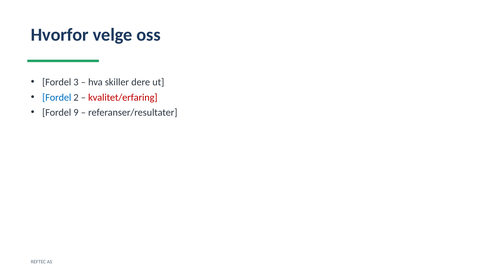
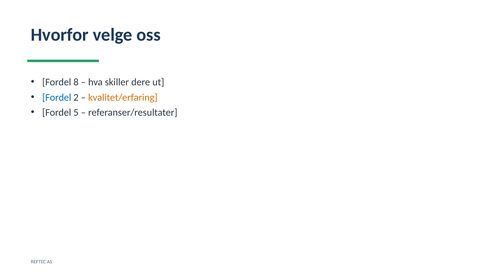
3: 3 -> 8
kvalitet/erfaring colour: red -> orange
9: 9 -> 5
